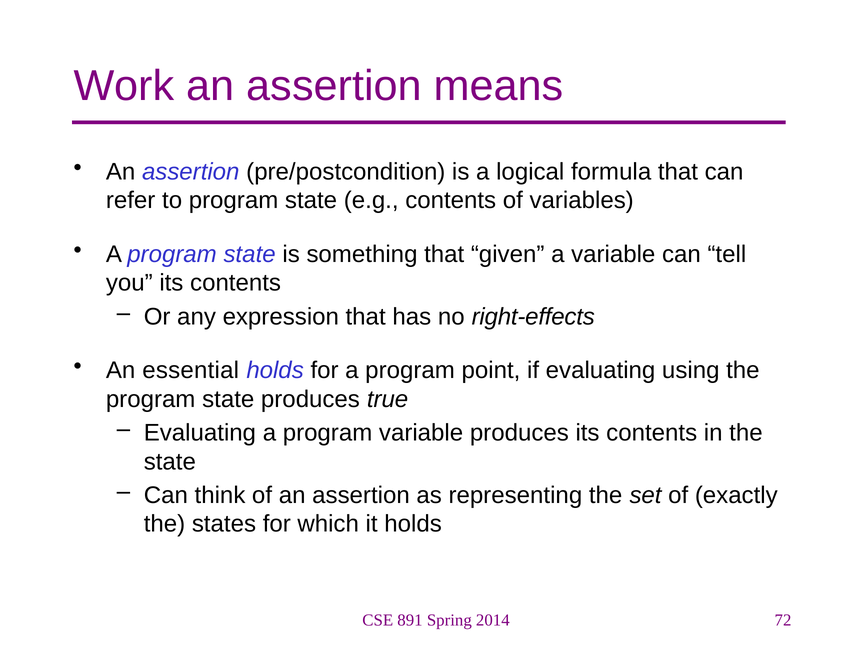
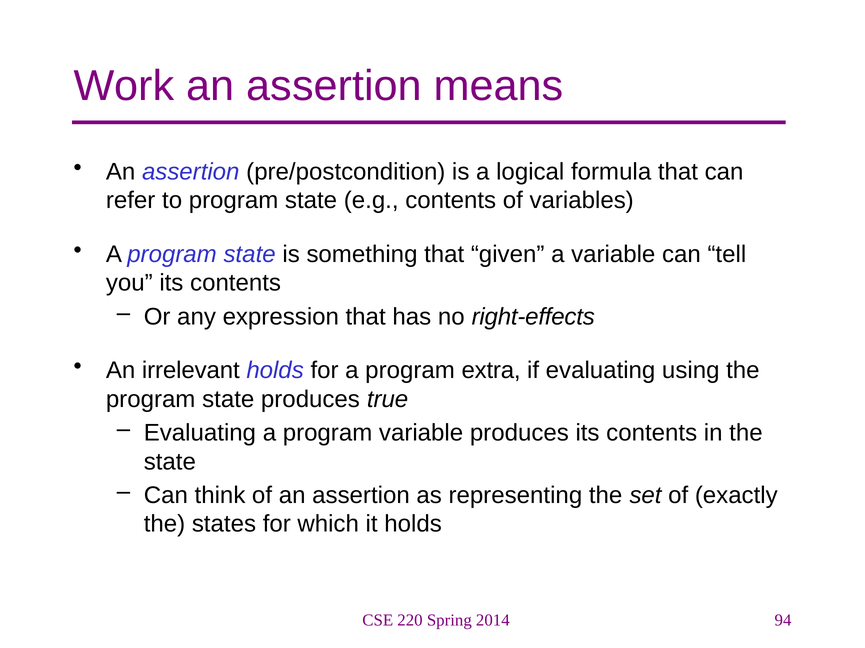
essential: essential -> irrelevant
point: point -> extra
891: 891 -> 220
72: 72 -> 94
